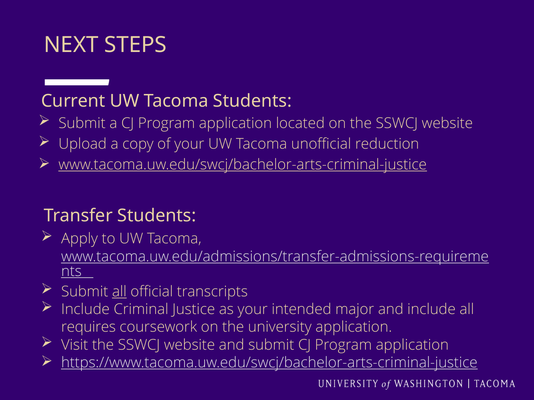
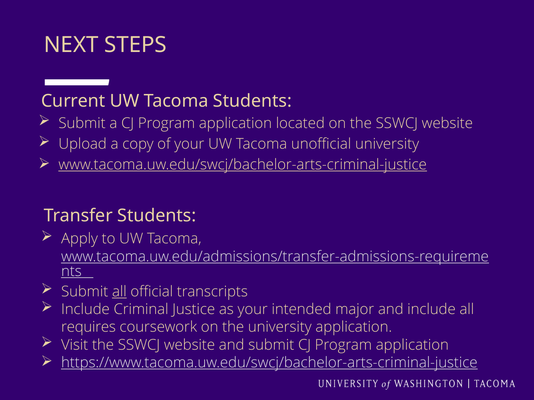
unofficial reduction: reduction -> university
